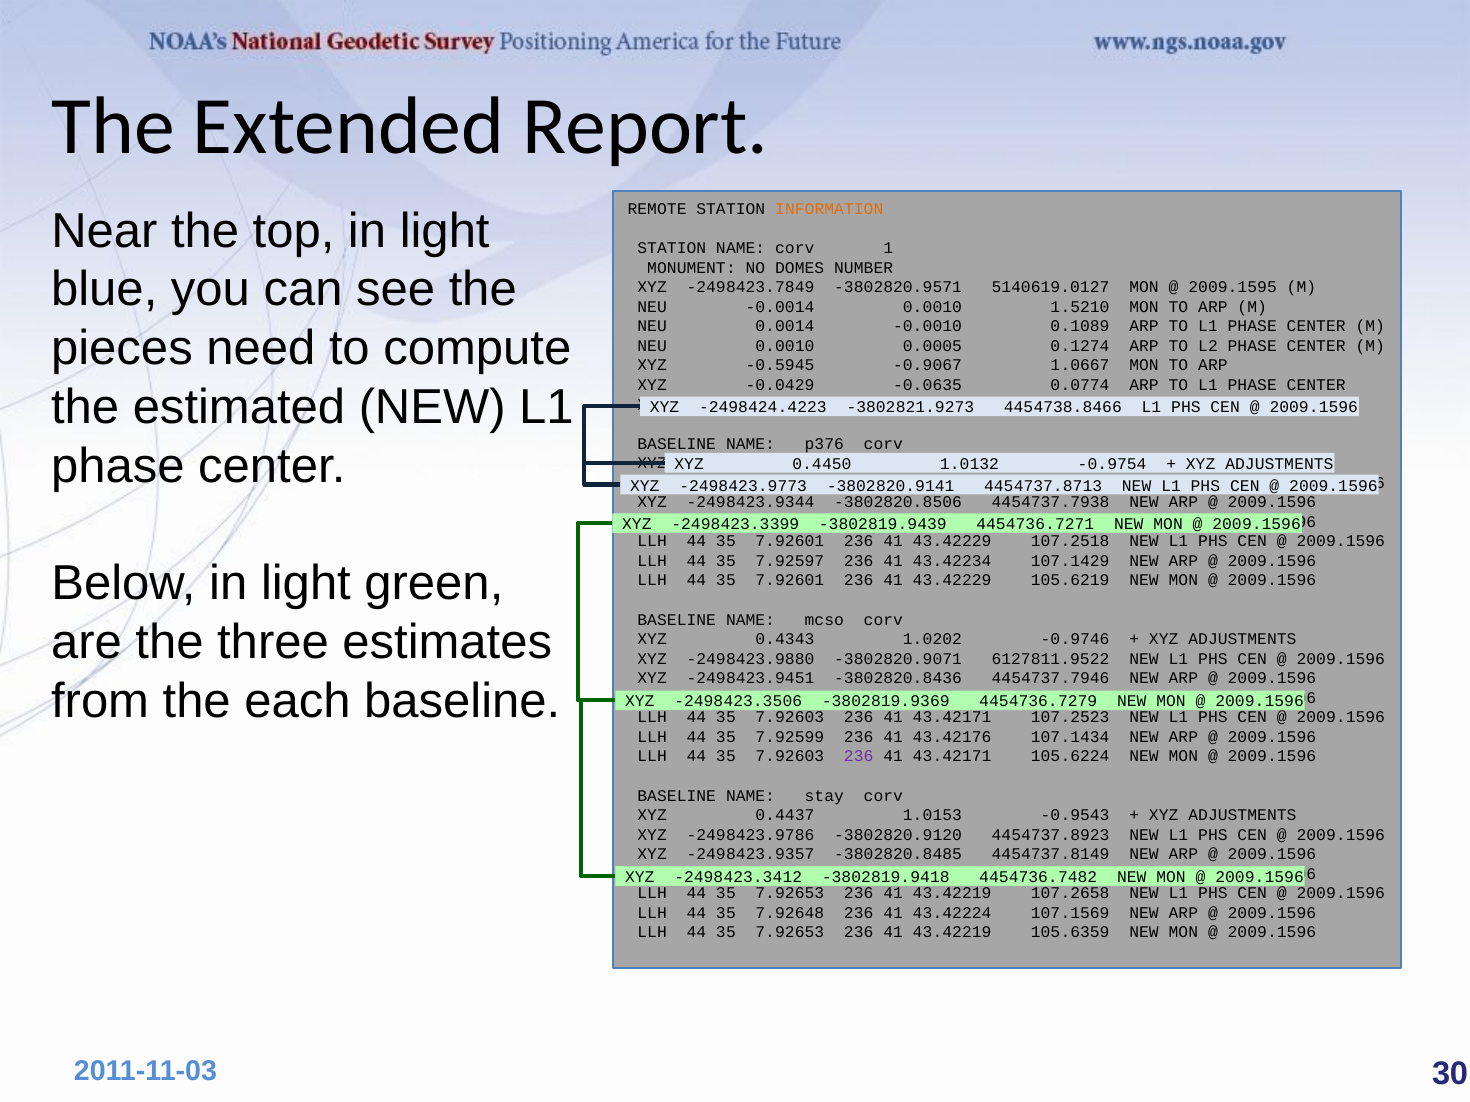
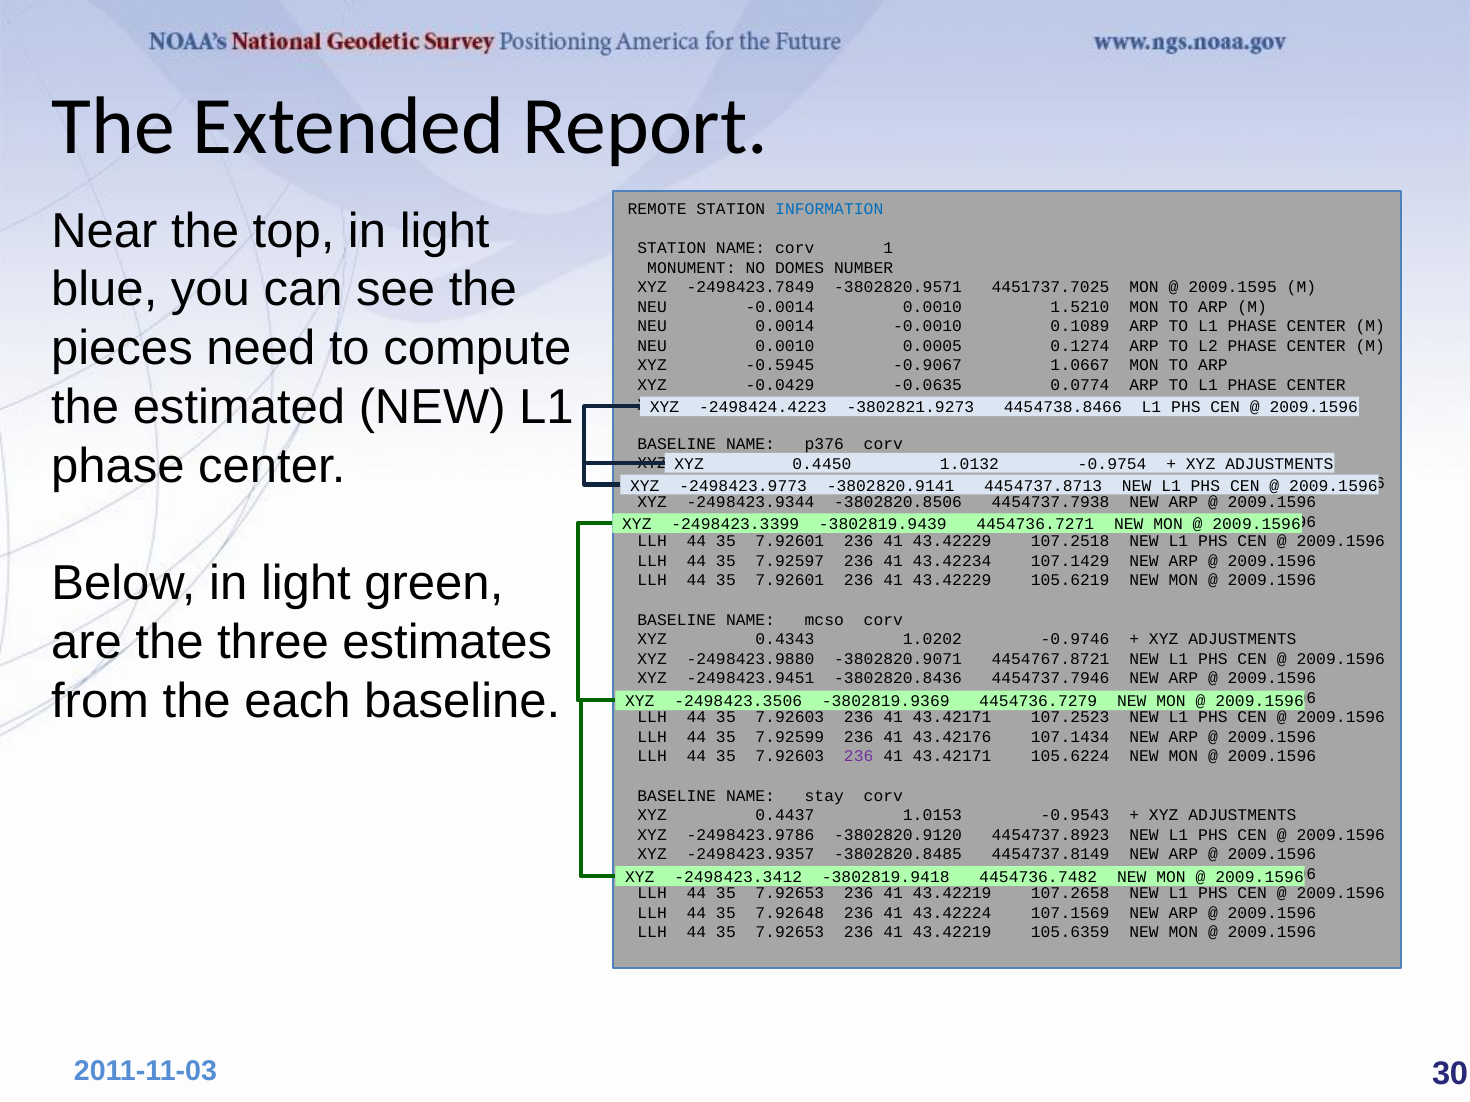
INFORMATION colour: orange -> blue
5140619.0127: 5140619.0127 -> 4451737.7025
6127811.9522: 6127811.9522 -> 4454767.8721
